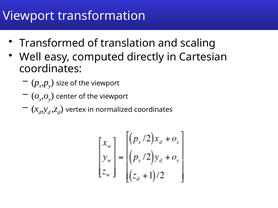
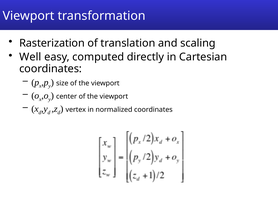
Transformed: Transformed -> Rasterization
